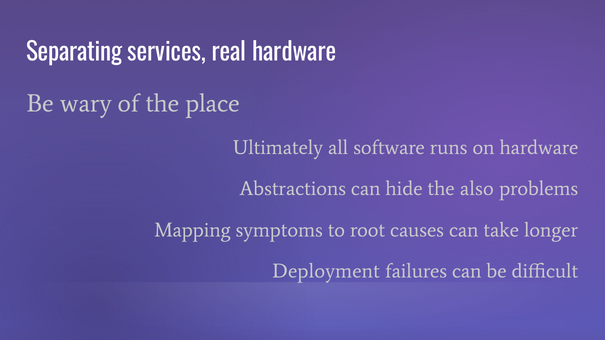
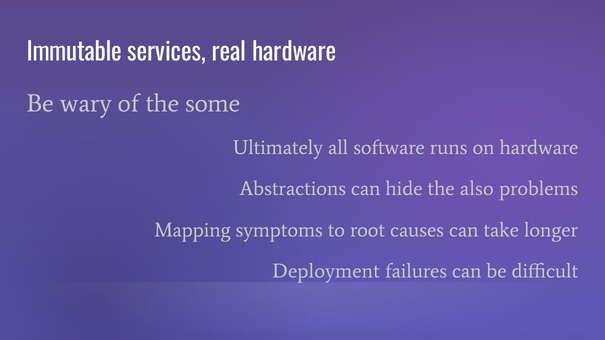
Separating: Separating -> Immutable
place: place -> some
